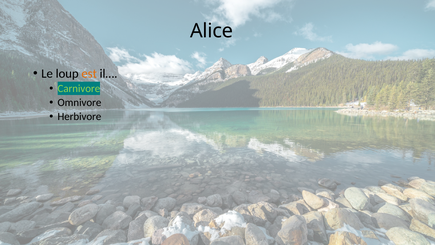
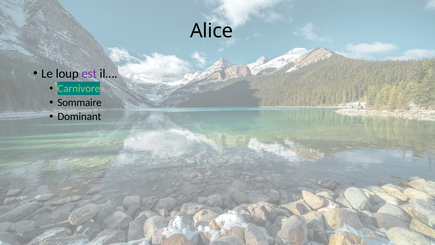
est colour: orange -> purple
Omnivore: Omnivore -> Sommaire
Herbivore: Herbivore -> Dominant
